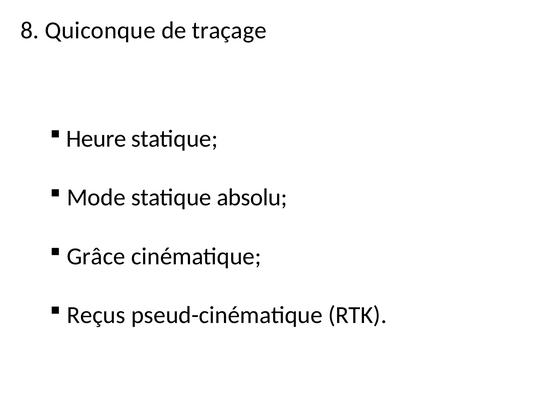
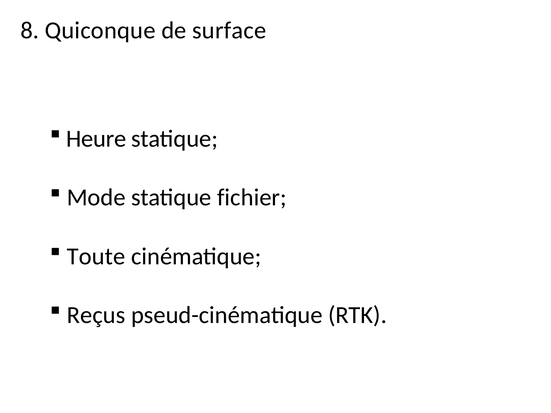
traçage: traçage -> surface
absolu: absolu -> fichier
Grâce: Grâce -> Toute
